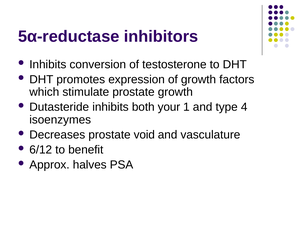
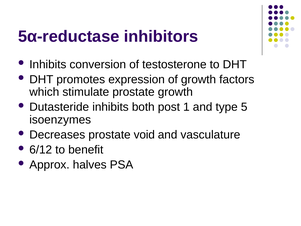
your: your -> post
4: 4 -> 5
